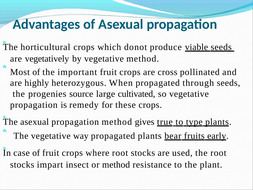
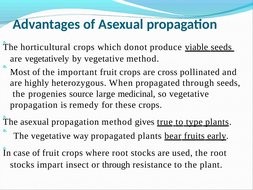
cultivated: cultivated -> medicinal
or method: method -> through
